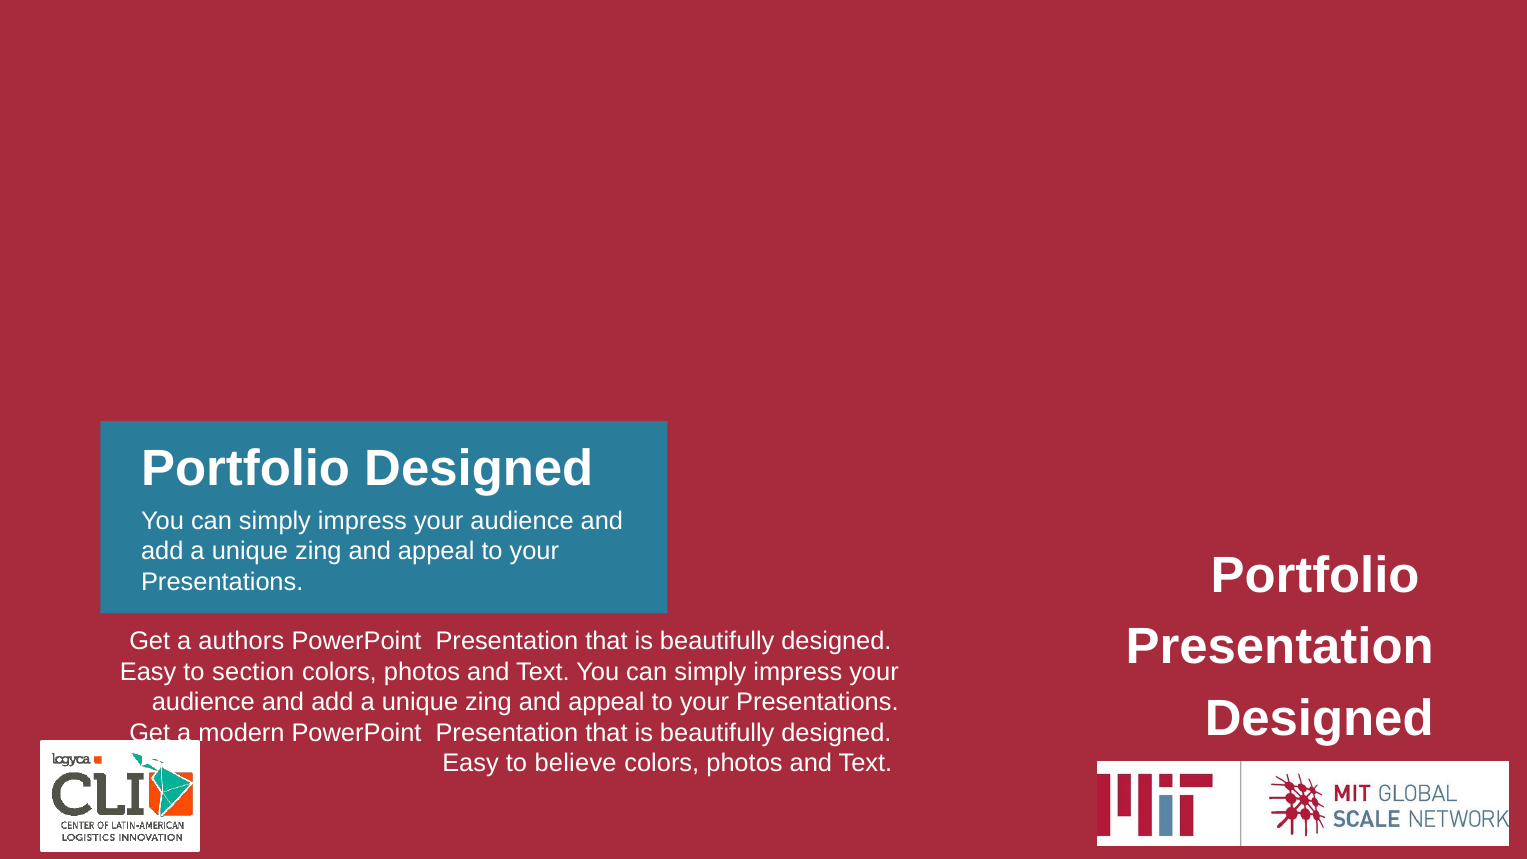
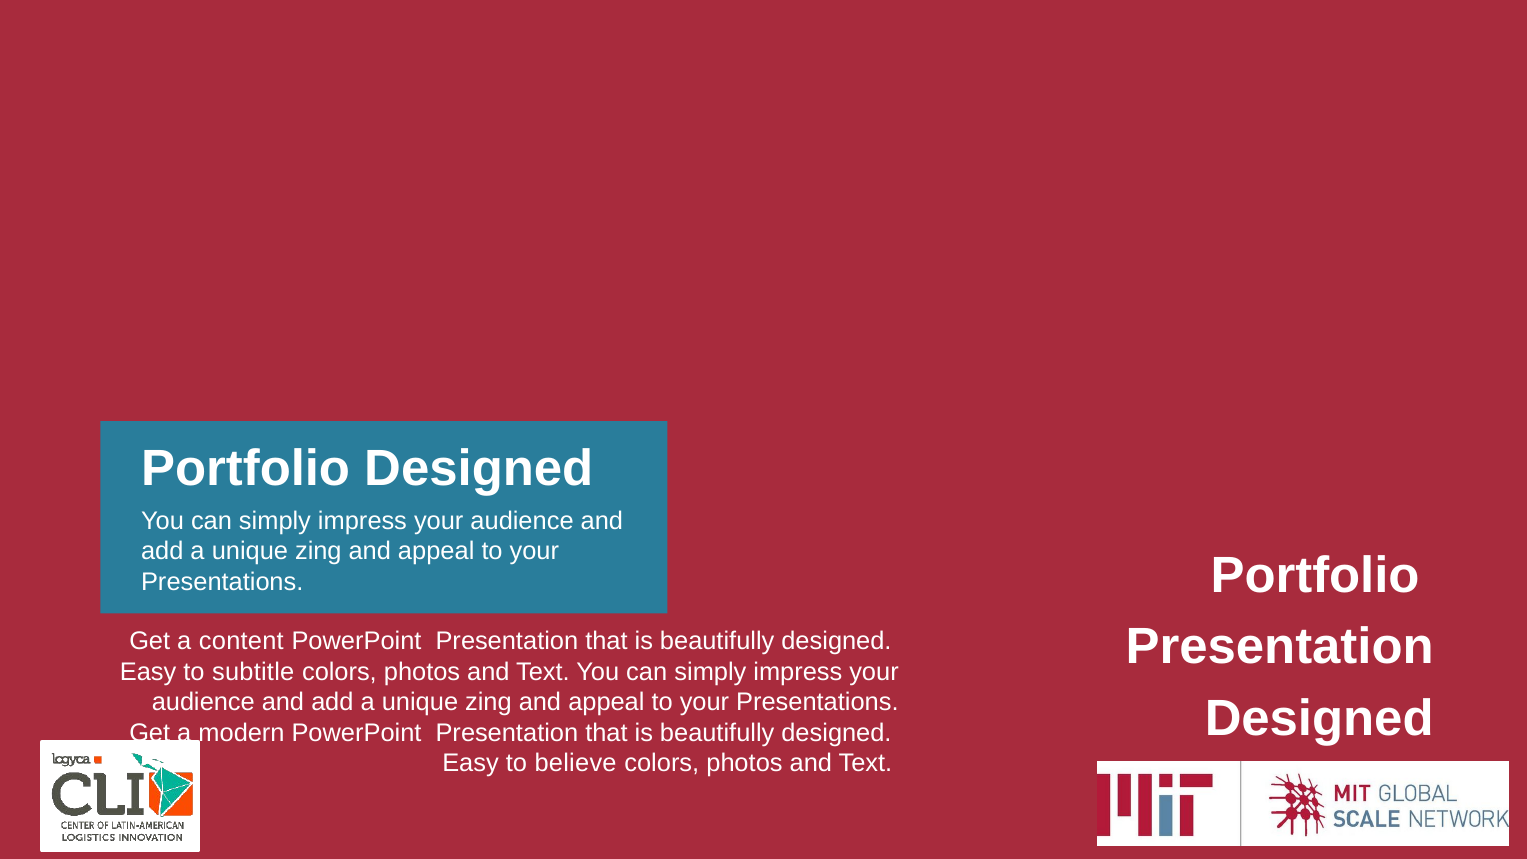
authors: authors -> content
section: section -> subtitle
